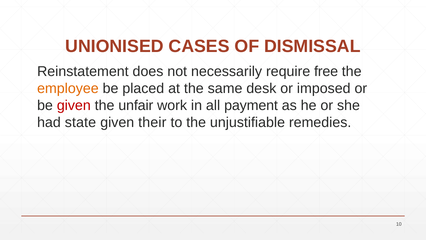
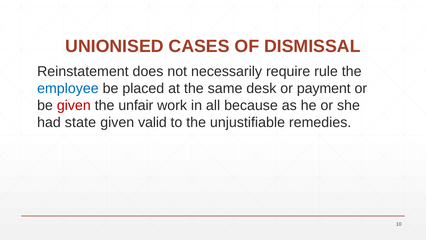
free: free -> rule
employee colour: orange -> blue
imposed: imposed -> payment
payment: payment -> because
their: their -> valid
